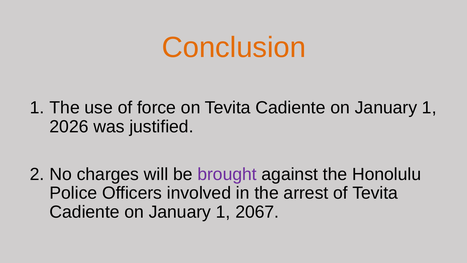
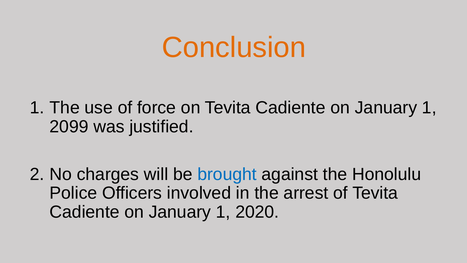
2026: 2026 -> 2099
brought colour: purple -> blue
2067: 2067 -> 2020
